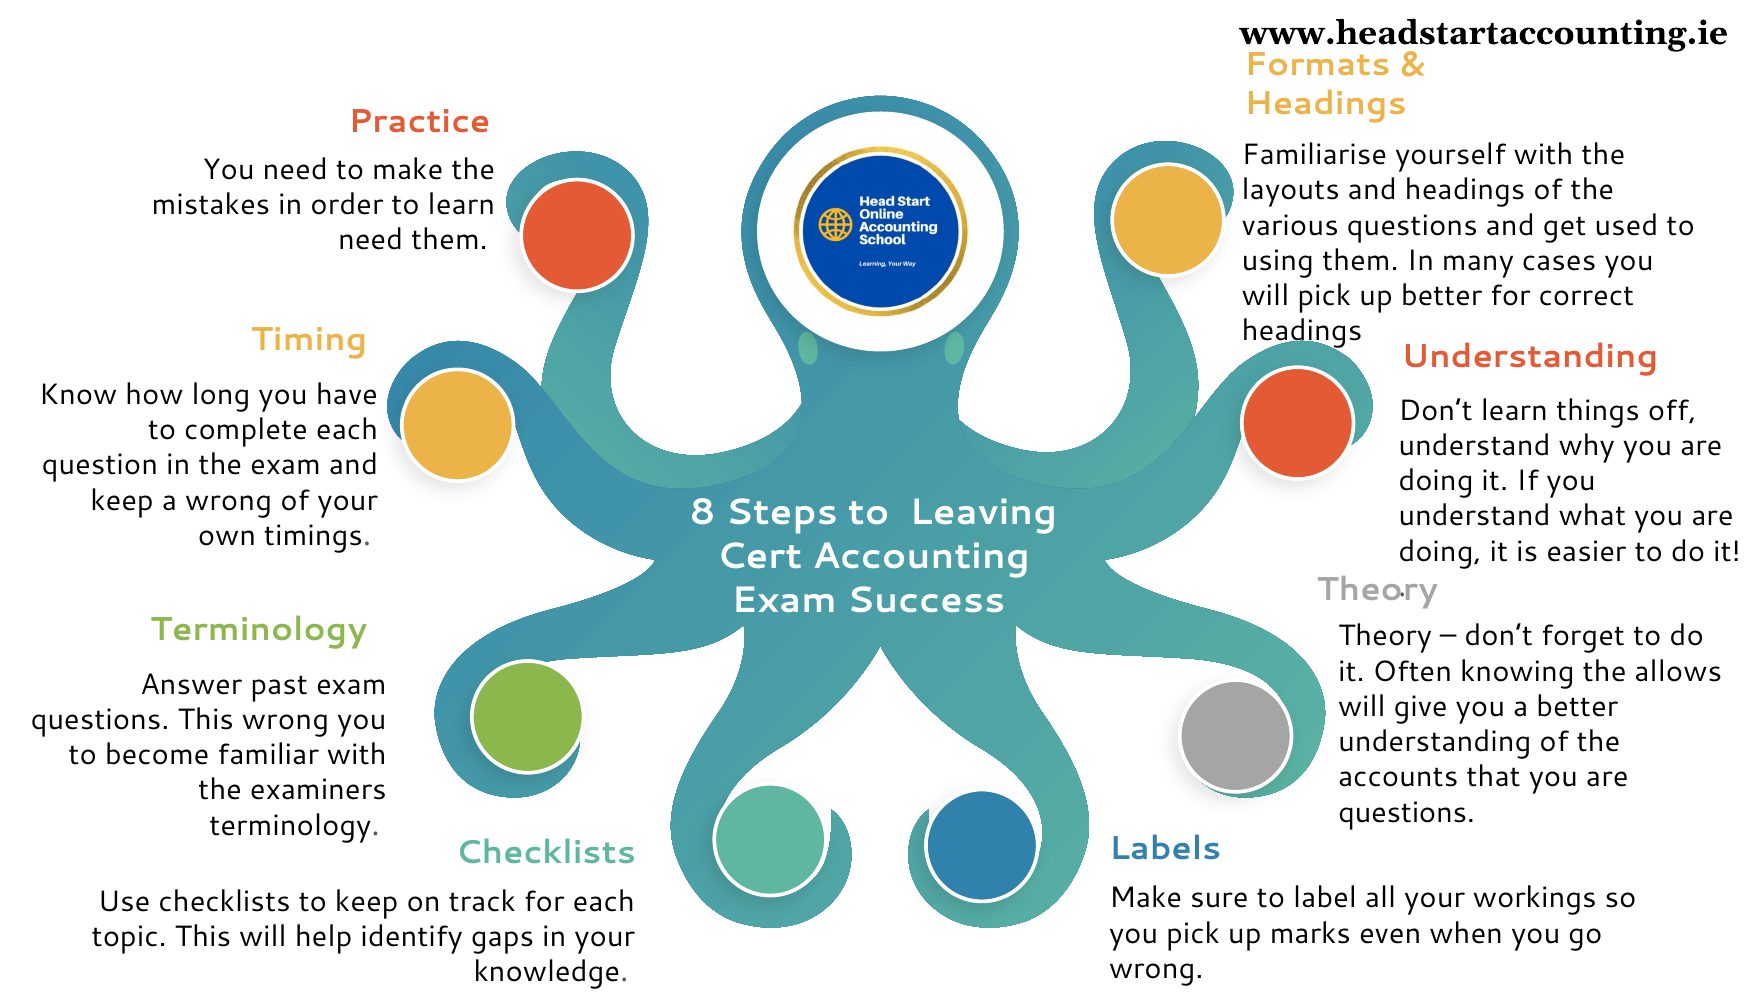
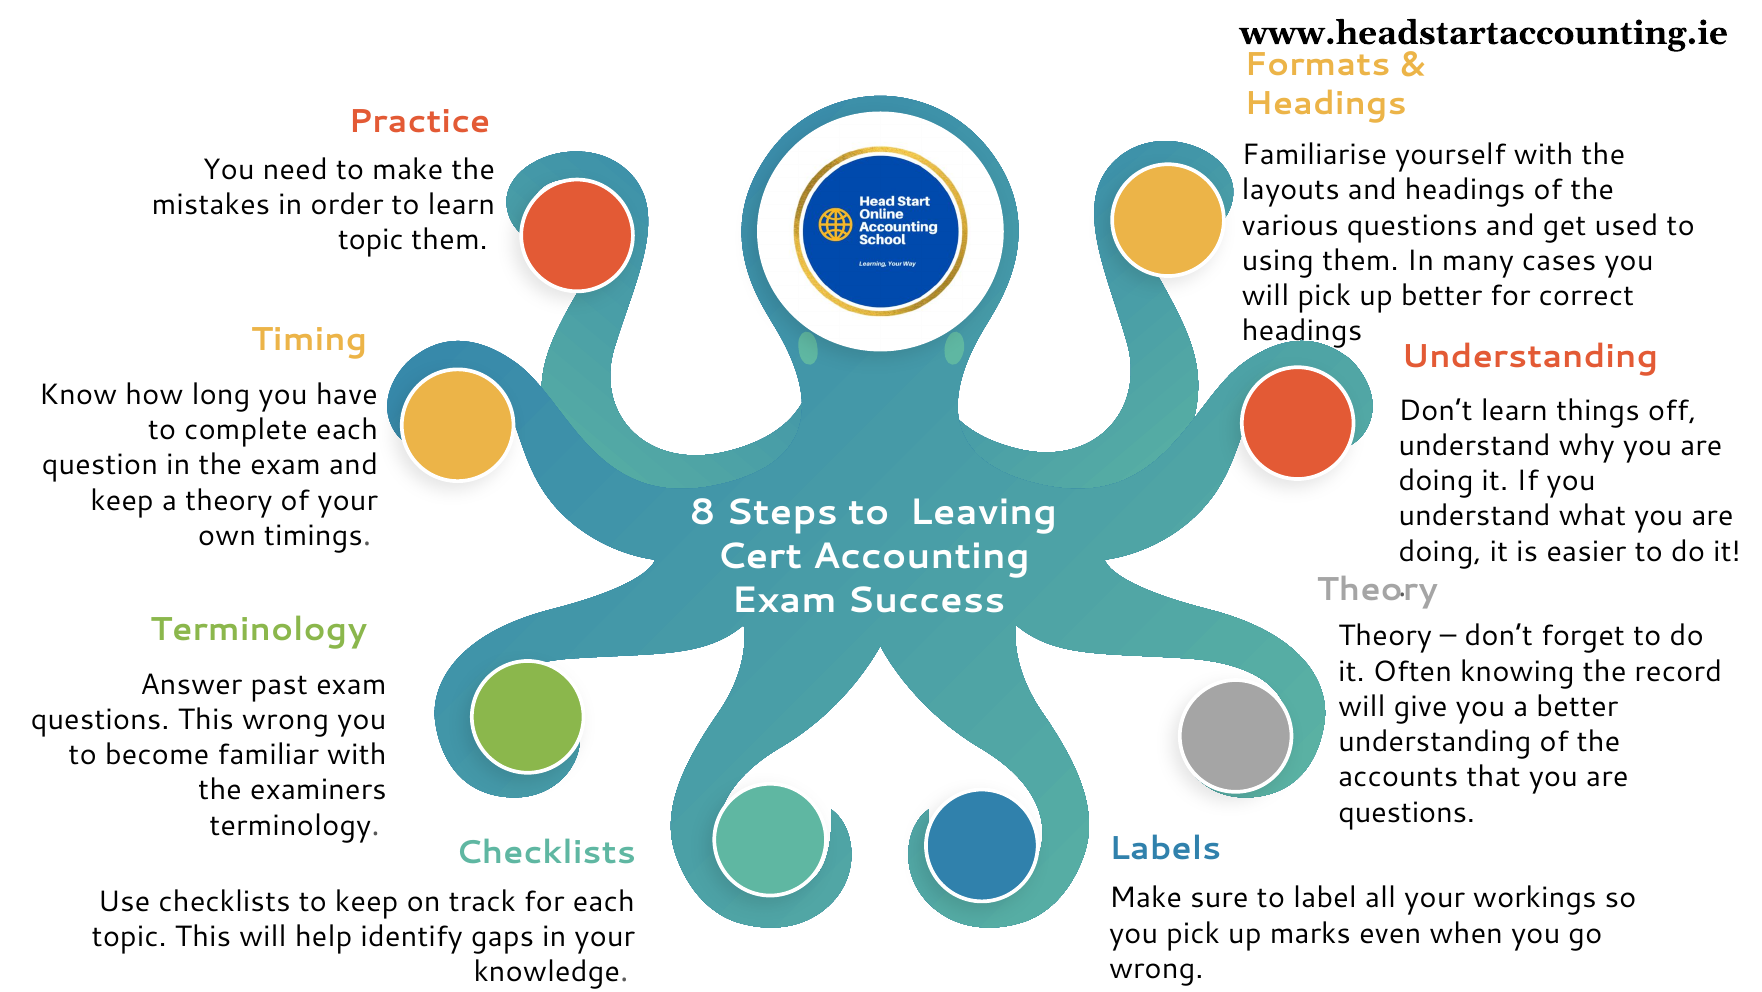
need at (371, 240): need -> topic
a wrong: wrong -> theory
allows: allows -> record
